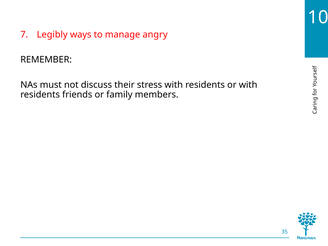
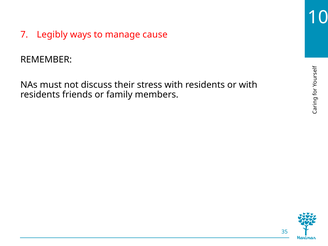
angry: angry -> cause
